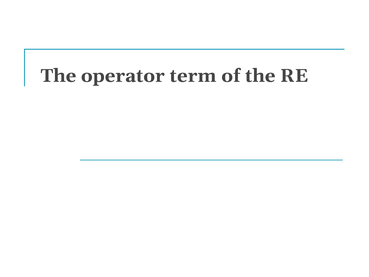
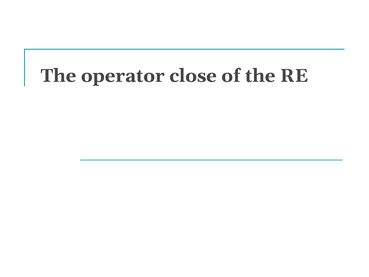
term: term -> close
